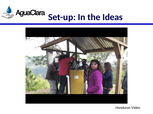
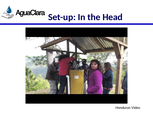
Ideas: Ideas -> Head
